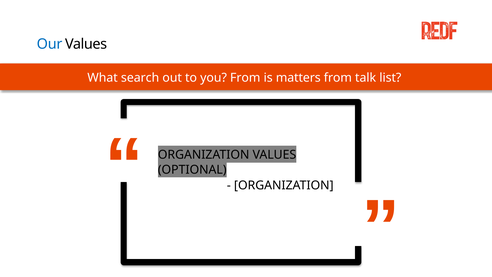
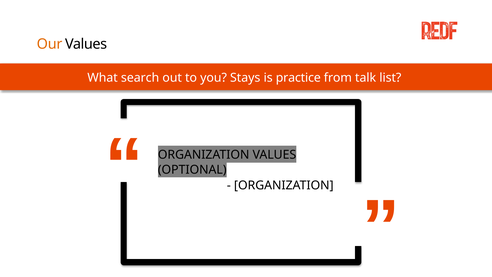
Our colour: blue -> orange
you From: From -> Stays
matters: matters -> practice
